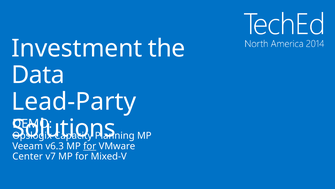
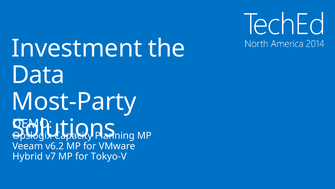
Lead-Party: Lead-Party -> Most-Party
v6.3: v6.3 -> v6.2
for at (90, 146) underline: present -> none
Center: Center -> Hybrid
Mixed-V: Mixed-V -> Tokyo-V
